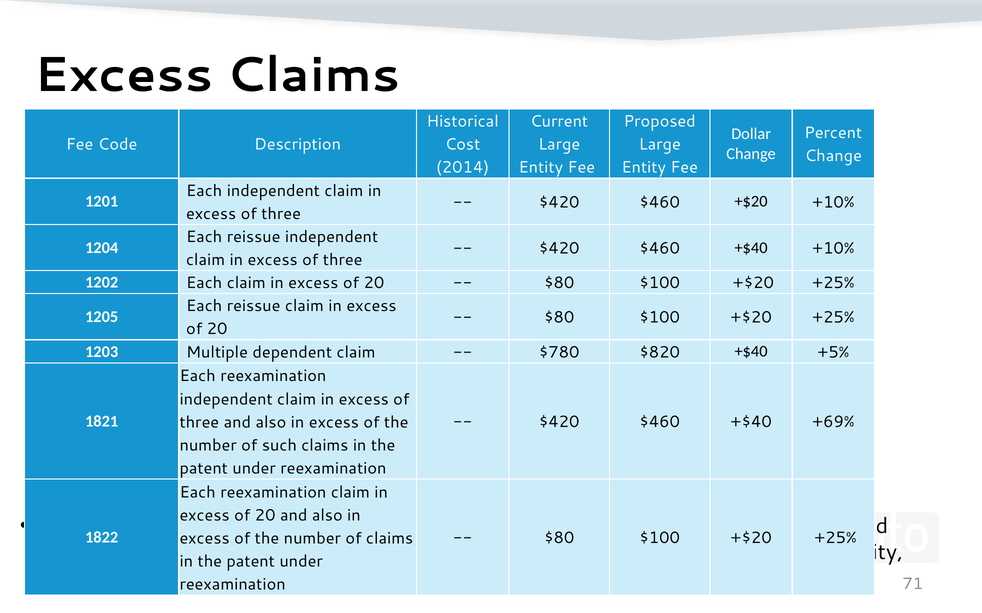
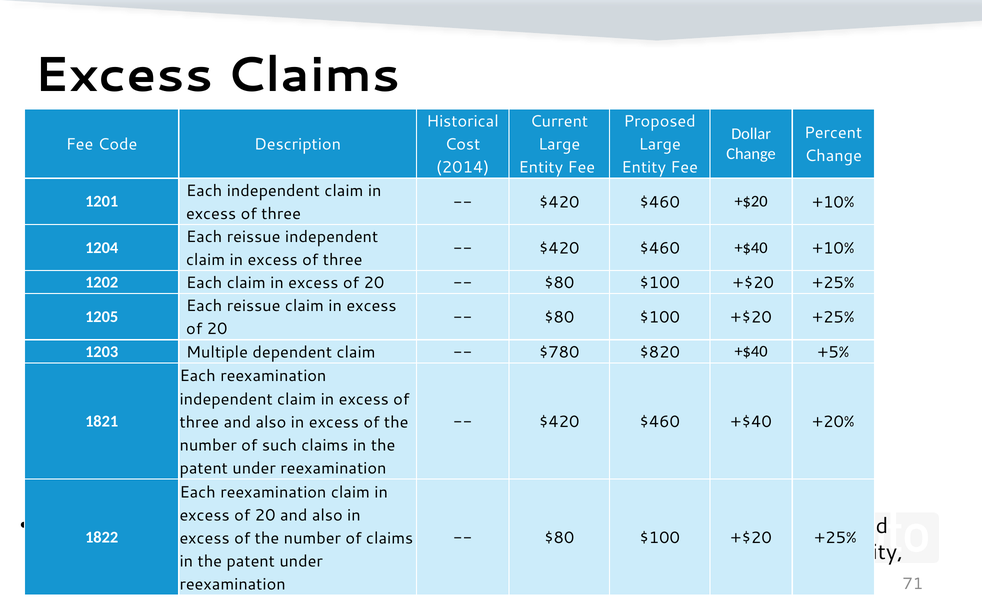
+69%: +69% -> +20%
